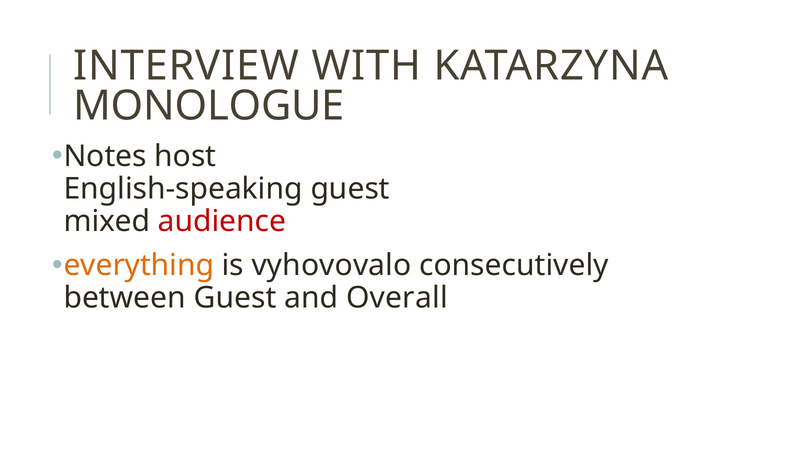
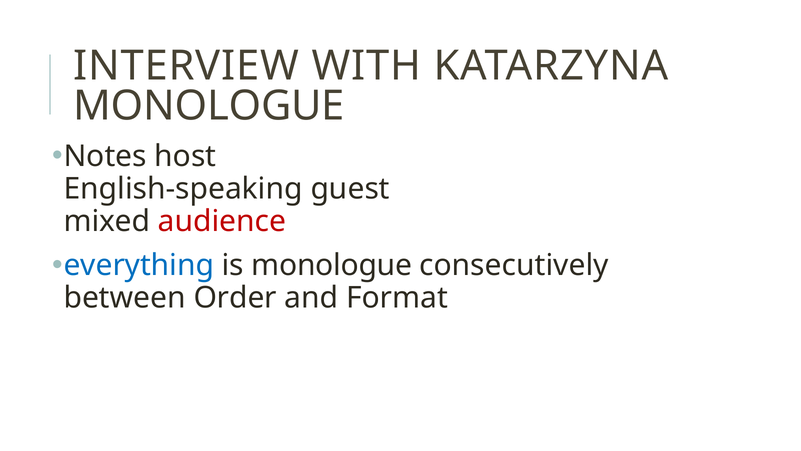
everything colour: orange -> blue
is vyhovovalo: vyhovovalo -> monologue
between Guest: Guest -> Order
Overall: Overall -> Format
